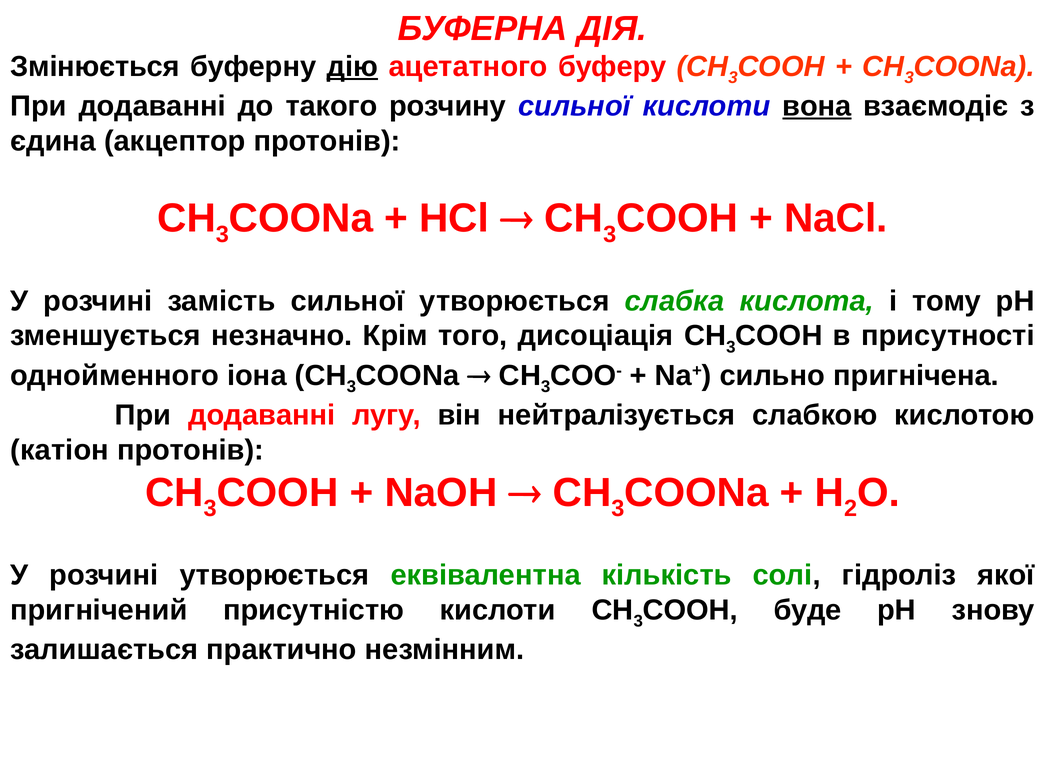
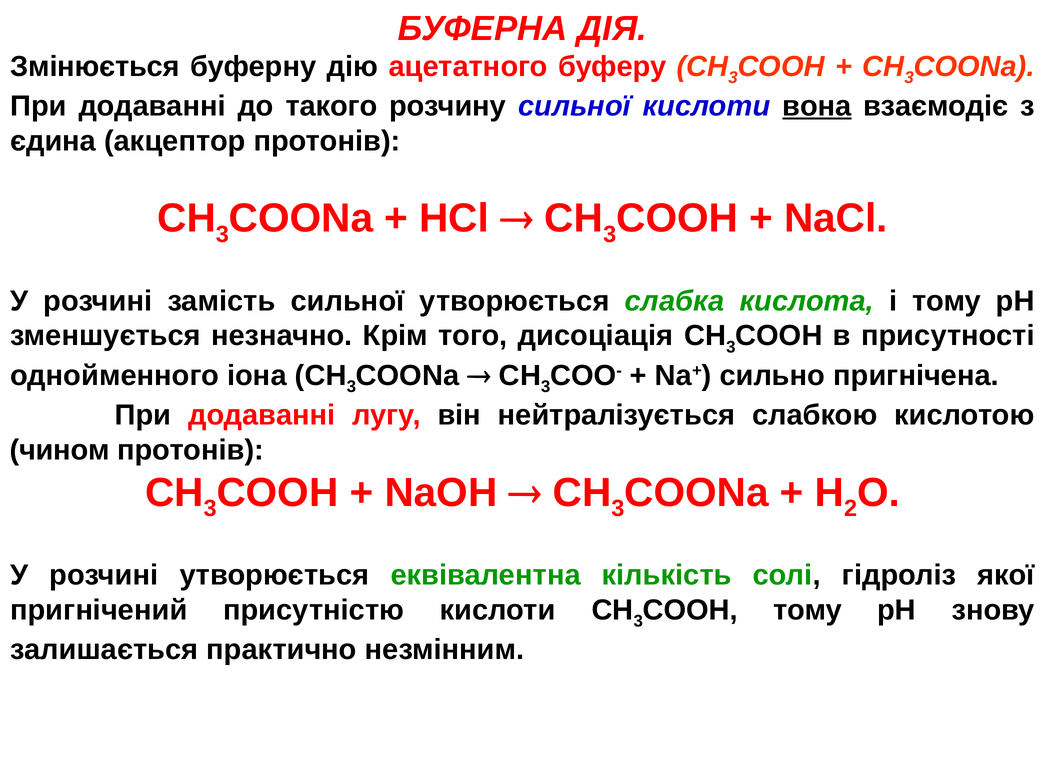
дію underline: present -> none
катіон: катіон -> чином
буде at (808, 610): буде -> тому
